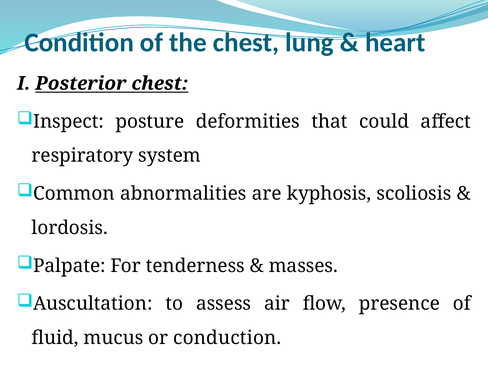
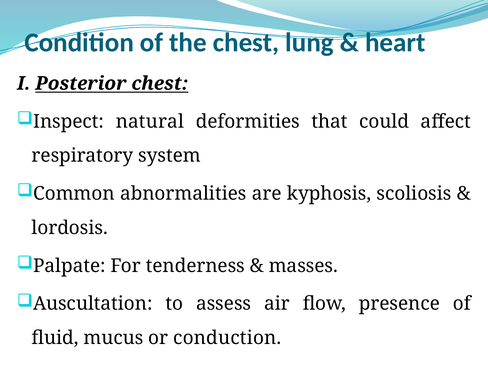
posture: posture -> natural
